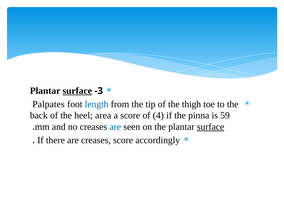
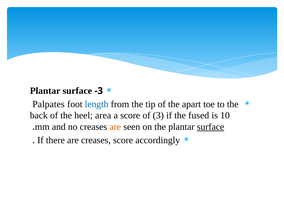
surface at (77, 91) underline: present -> none
thigh: thigh -> apart
of 4: 4 -> 3
pinna: pinna -> fused
59: 59 -> 10
are at (115, 127) colour: blue -> orange
